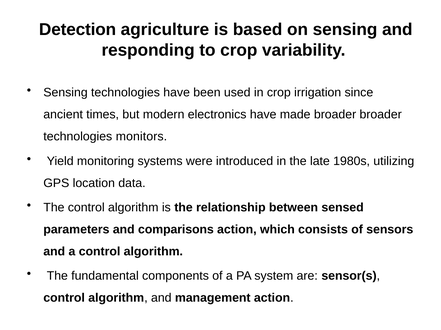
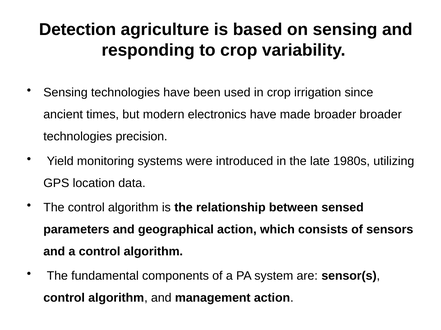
monitors: monitors -> precision
comparisons: comparisons -> geographical
